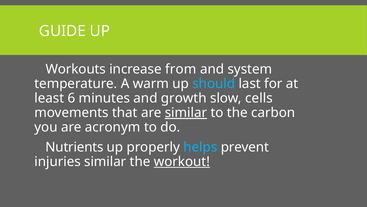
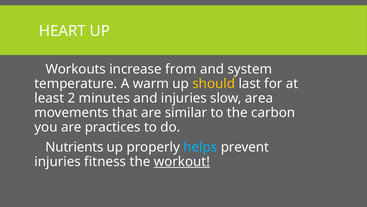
GUIDE: GUIDE -> HEART
should colour: light blue -> yellow
6: 6 -> 2
and growth: growth -> injuries
cells: cells -> area
similar at (186, 112) underline: present -> none
acronym: acronym -> practices
injuries similar: similar -> fitness
